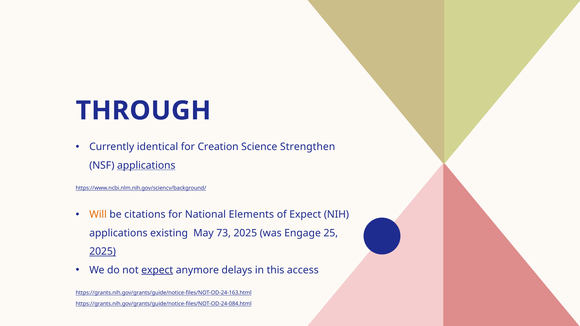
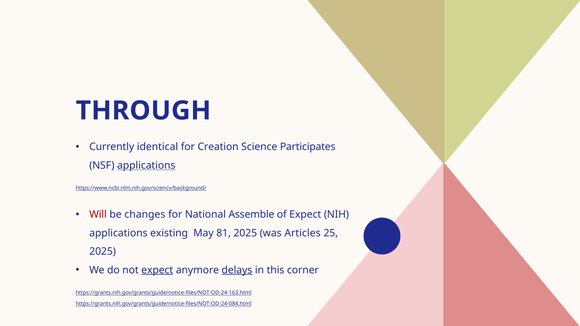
Strengthen: Strengthen -> Participates
Will colour: orange -> red
citations: citations -> changes
Elements: Elements -> Assemble
73: 73 -> 81
Engage: Engage -> Articles
2025 at (103, 252) underline: present -> none
delays underline: none -> present
access: access -> corner
